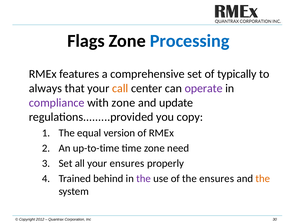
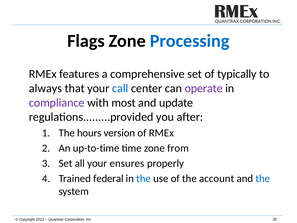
call colour: orange -> blue
with zone: zone -> most
copy: copy -> after
equal: equal -> hours
need: need -> from
behind: behind -> federal
the at (144, 178) colour: purple -> blue
the ensures: ensures -> account
the at (263, 178) colour: orange -> blue
